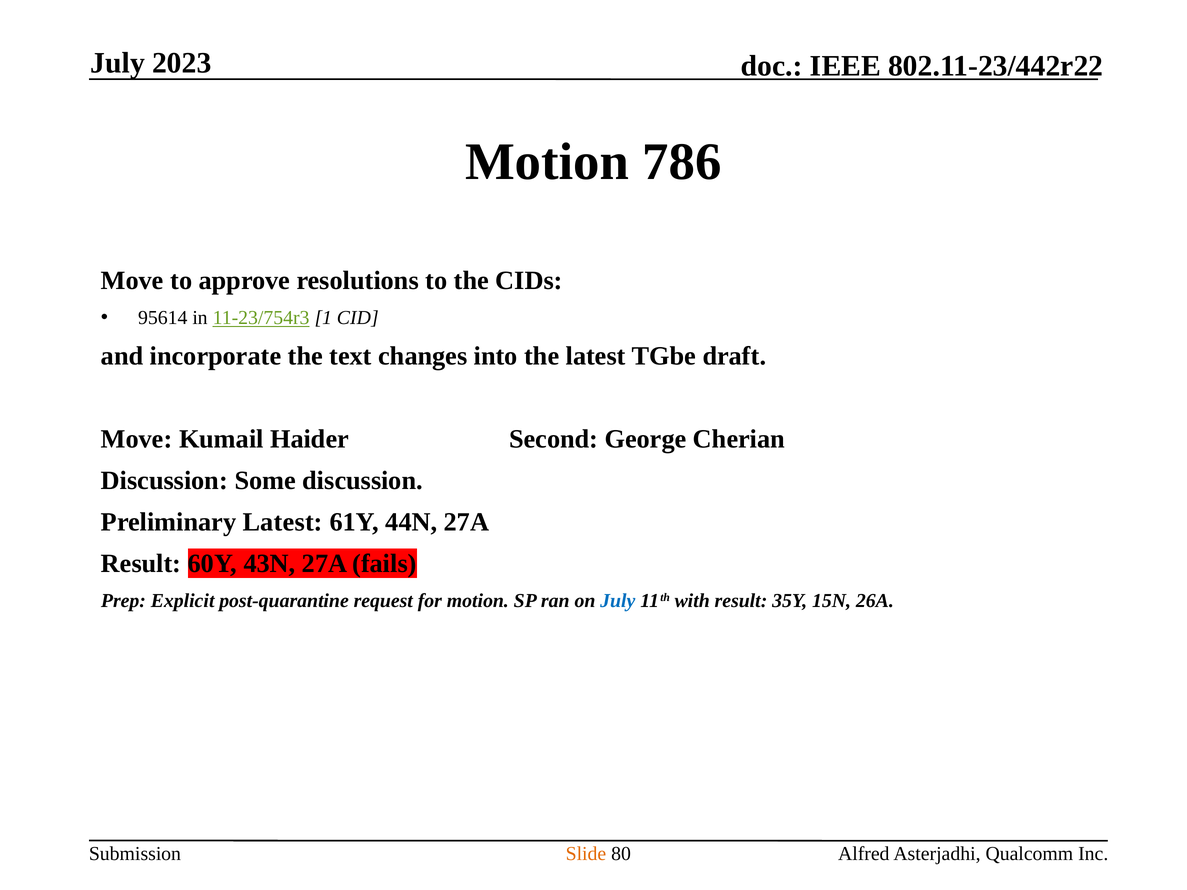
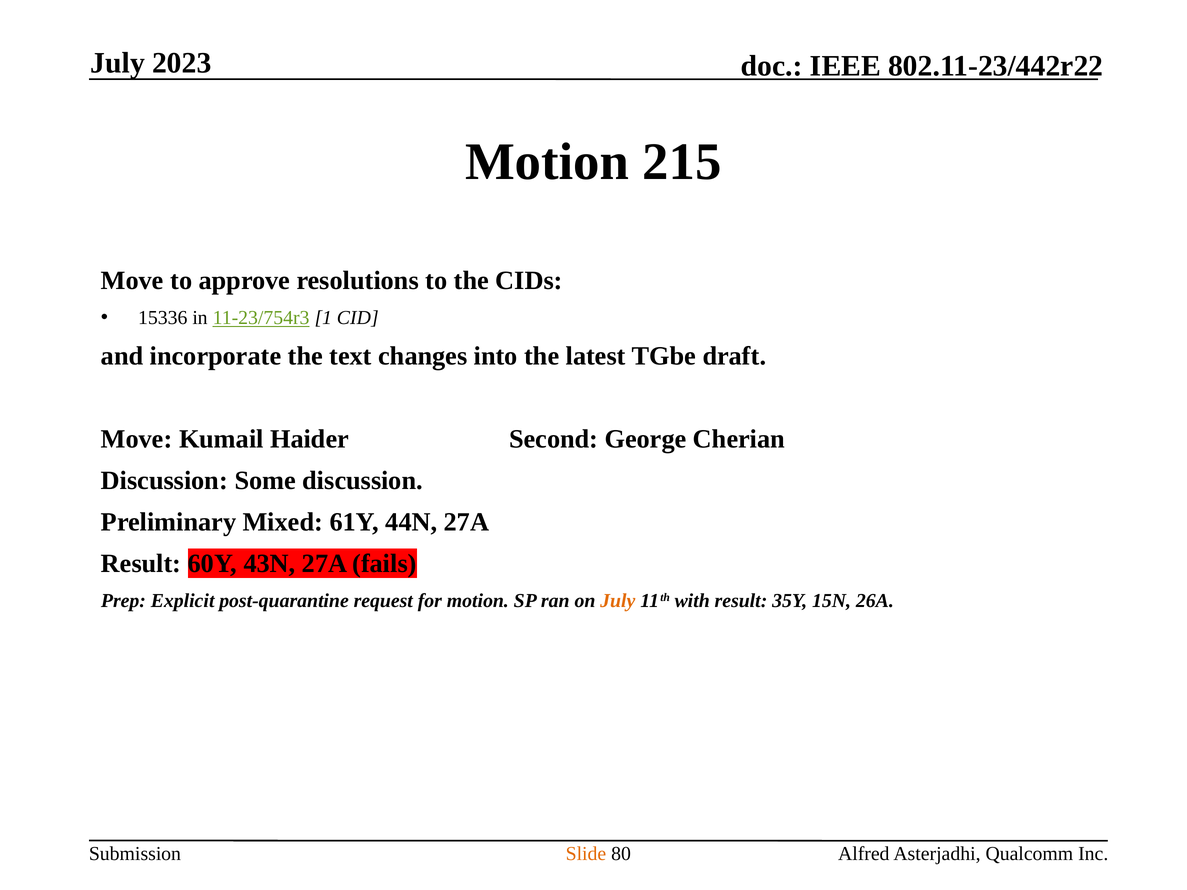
786: 786 -> 215
95614: 95614 -> 15336
Preliminary Latest: Latest -> Mixed
July at (618, 601) colour: blue -> orange
